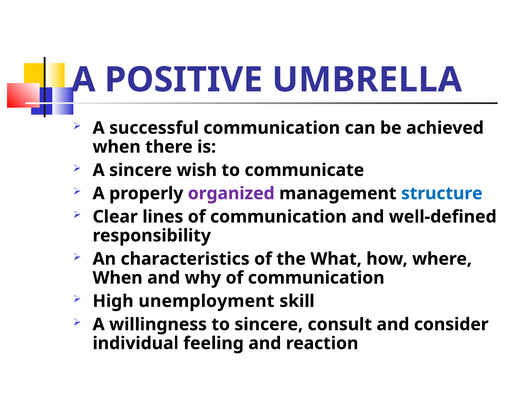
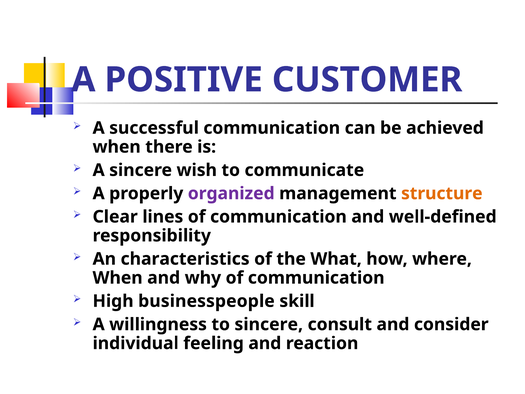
UMBRELLA: UMBRELLA -> CUSTOMER
structure colour: blue -> orange
unemployment: unemployment -> businesspeople
